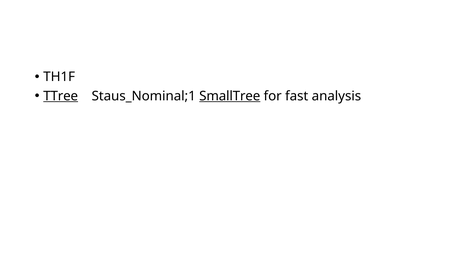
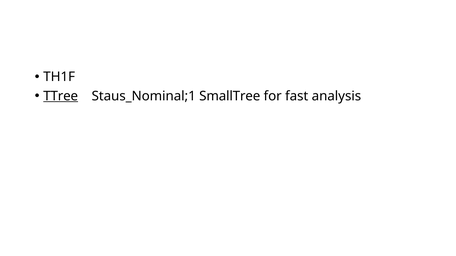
SmallTree underline: present -> none
